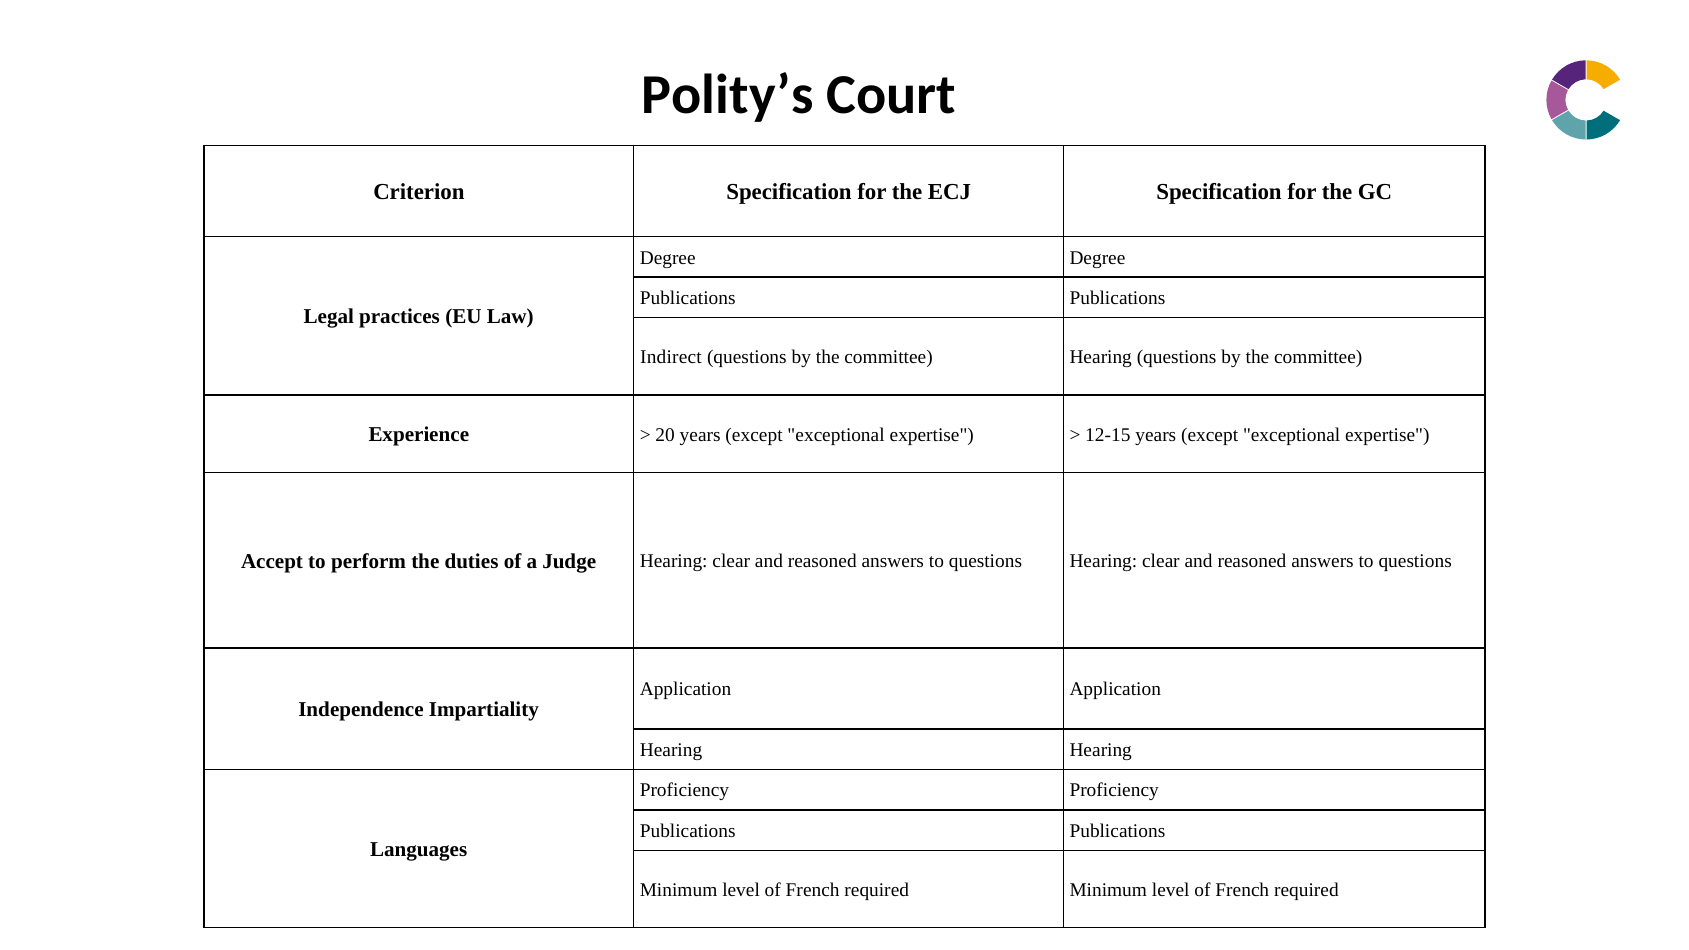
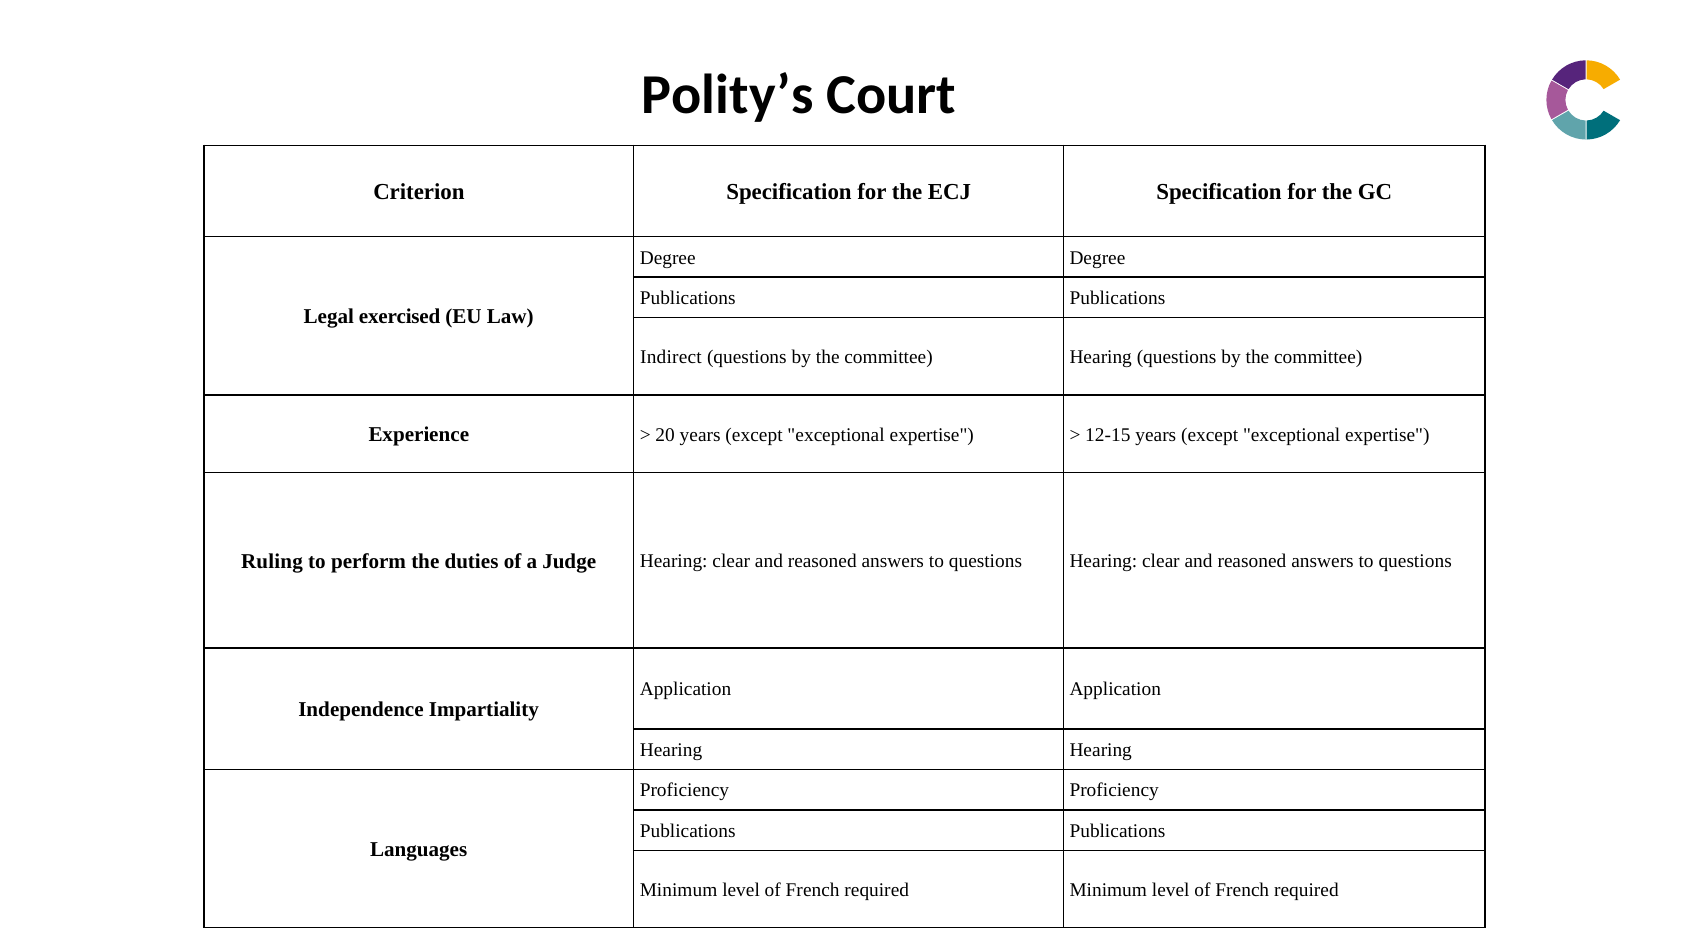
practices: practices -> exercised
Accept: Accept -> Ruling
